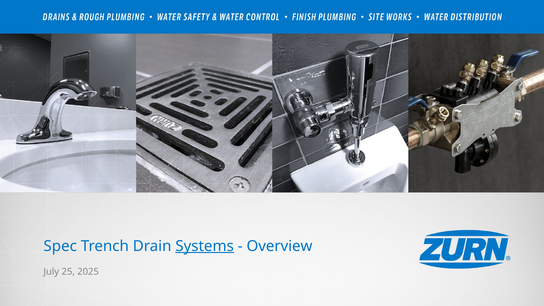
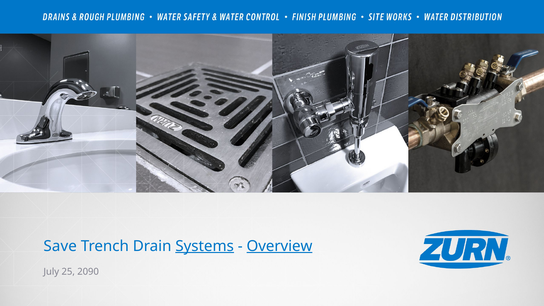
Spec: Spec -> Save
Overview underline: none -> present
2025: 2025 -> 2090
